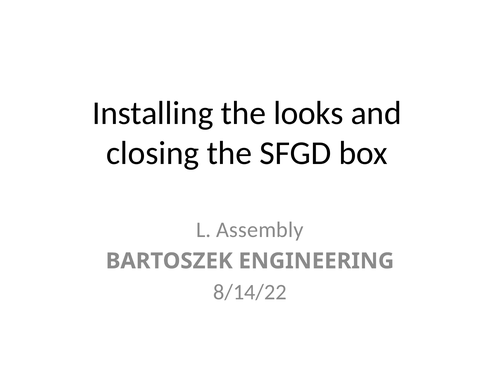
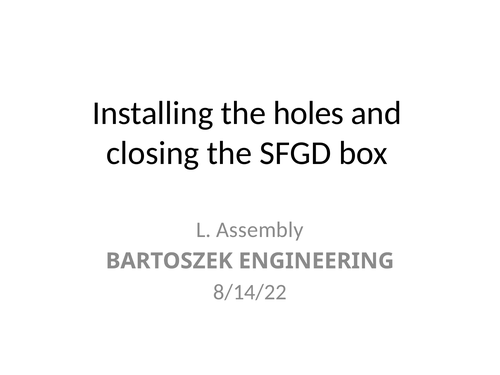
looks: looks -> holes
